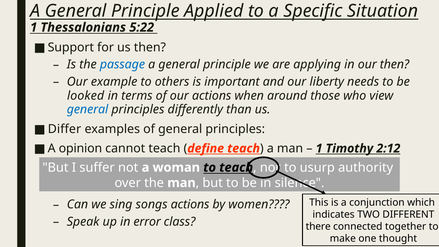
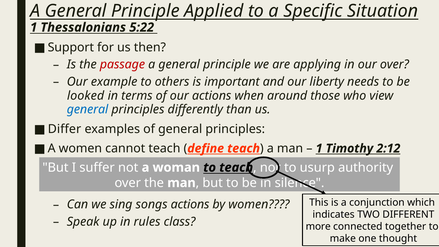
passage colour: blue -> red
our then: then -> over
A opinion: opinion -> women
error: error -> rules
there: there -> more
